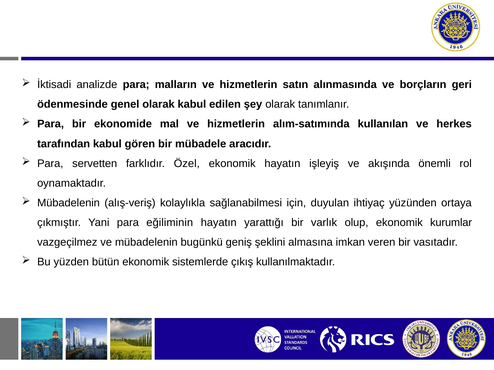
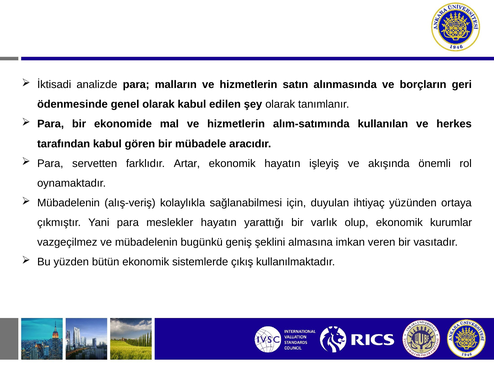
Özel: Özel -> Artar
eğiliminin: eğiliminin -> meslekler
